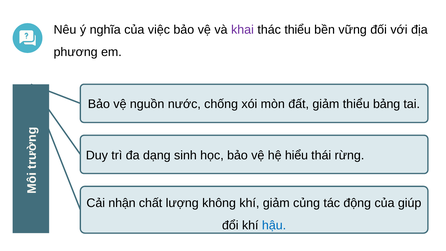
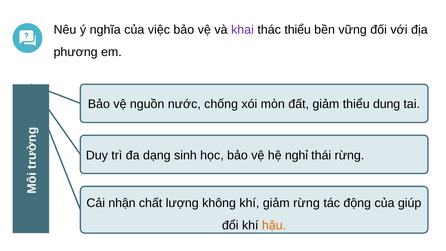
bảng: bảng -> dung
hiểu: hiểu -> nghỉ
giảm củng: củng -> rừng
hậu colour: blue -> orange
